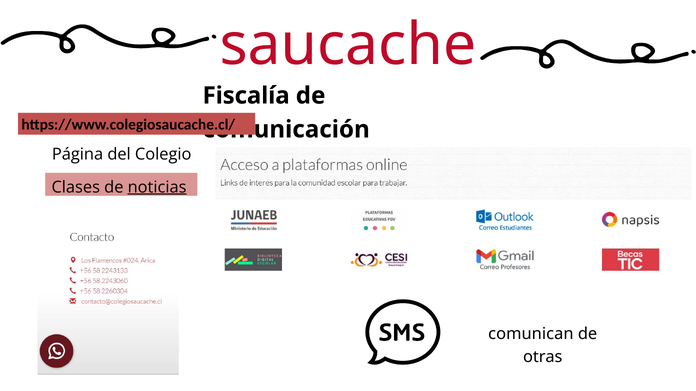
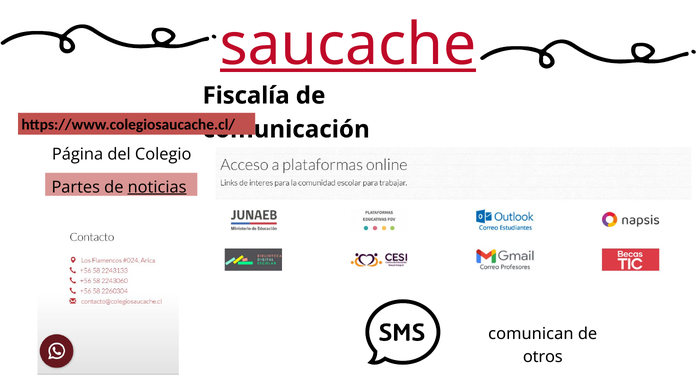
saucache underline: none -> present
Clases: Clases -> Partes
otras: otras -> otros
